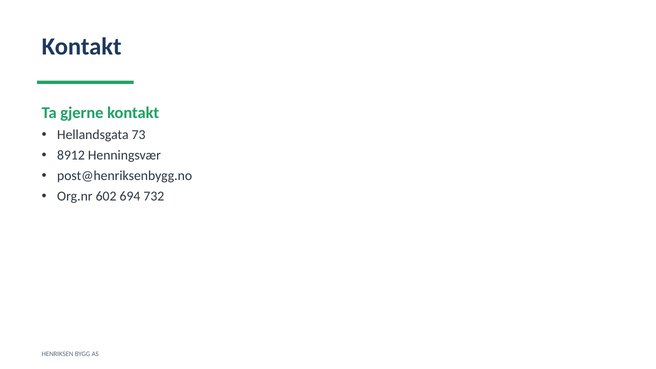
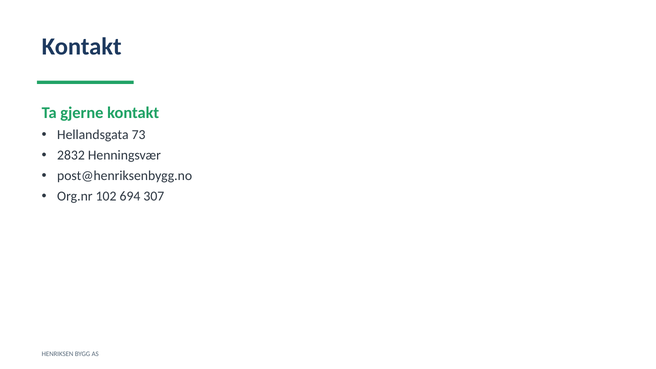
8912: 8912 -> 2832
602: 602 -> 102
732: 732 -> 307
